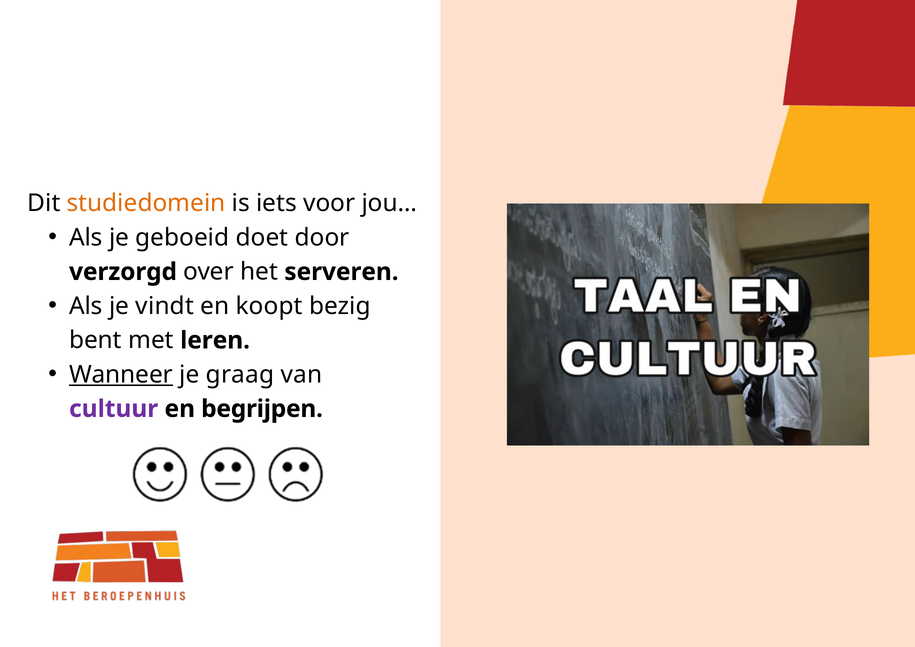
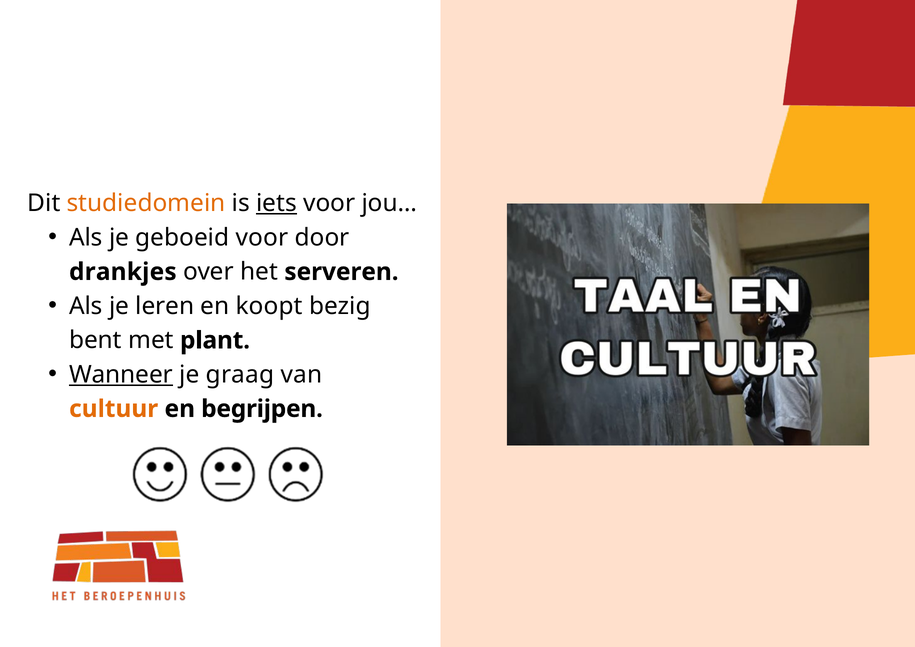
iets underline: none -> present
geboeid doet: doet -> voor
verzorgd: verzorgd -> drankjes
vindt: vindt -> leren
leren: leren -> plant
cultuur colour: purple -> orange
